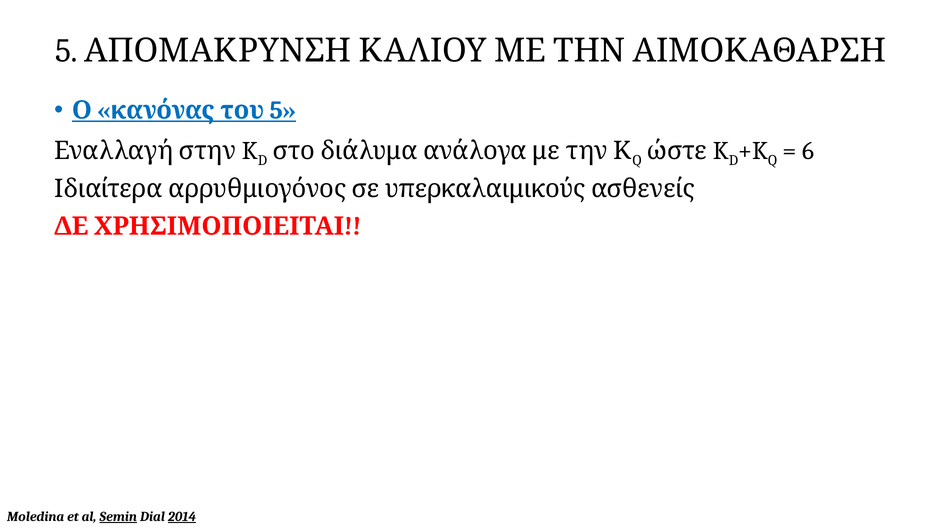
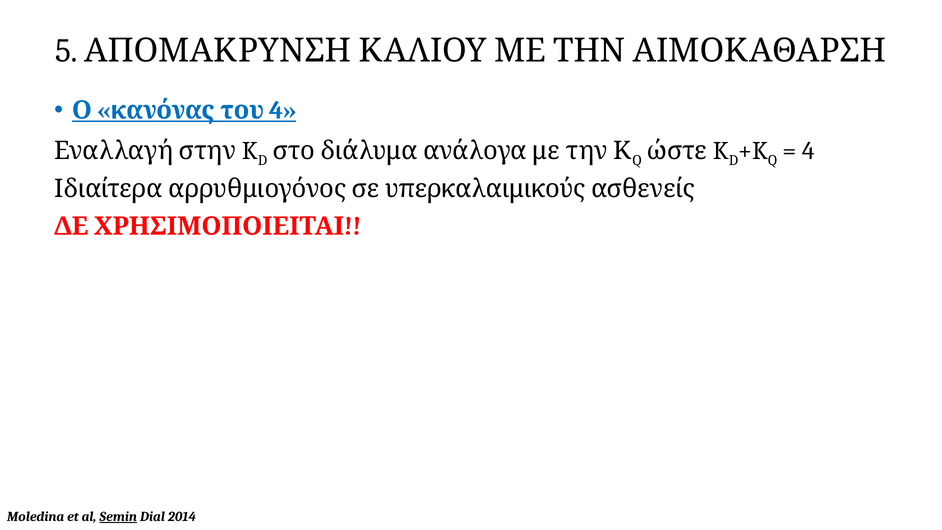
5 at (283, 110): 5 -> 4
6 at (808, 151): 6 -> 4
2014 underline: present -> none
